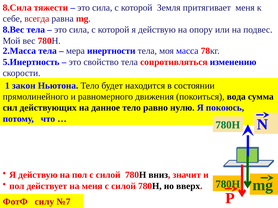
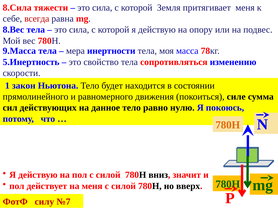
2.Масса: 2.Масса -> 9.Масса
вода: вода -> силе
780Н at (228, 125) colour: green -> orange
